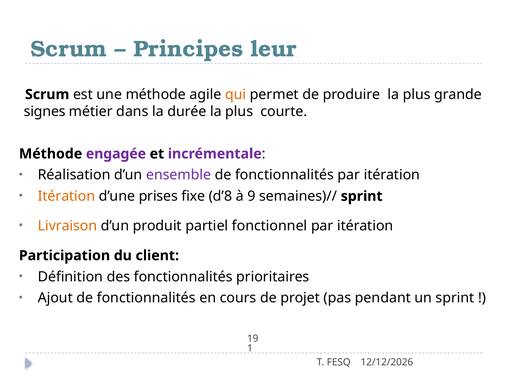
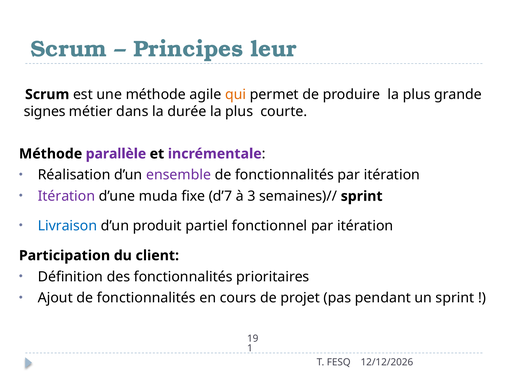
engagée: engagée -> parallèle
Itération at (66, 196) colour: orange -> purple
prises: prises -> muda
d’8: d’8 -> d’7
9: 9 -> 3
Livraison colour: orange -> blue
